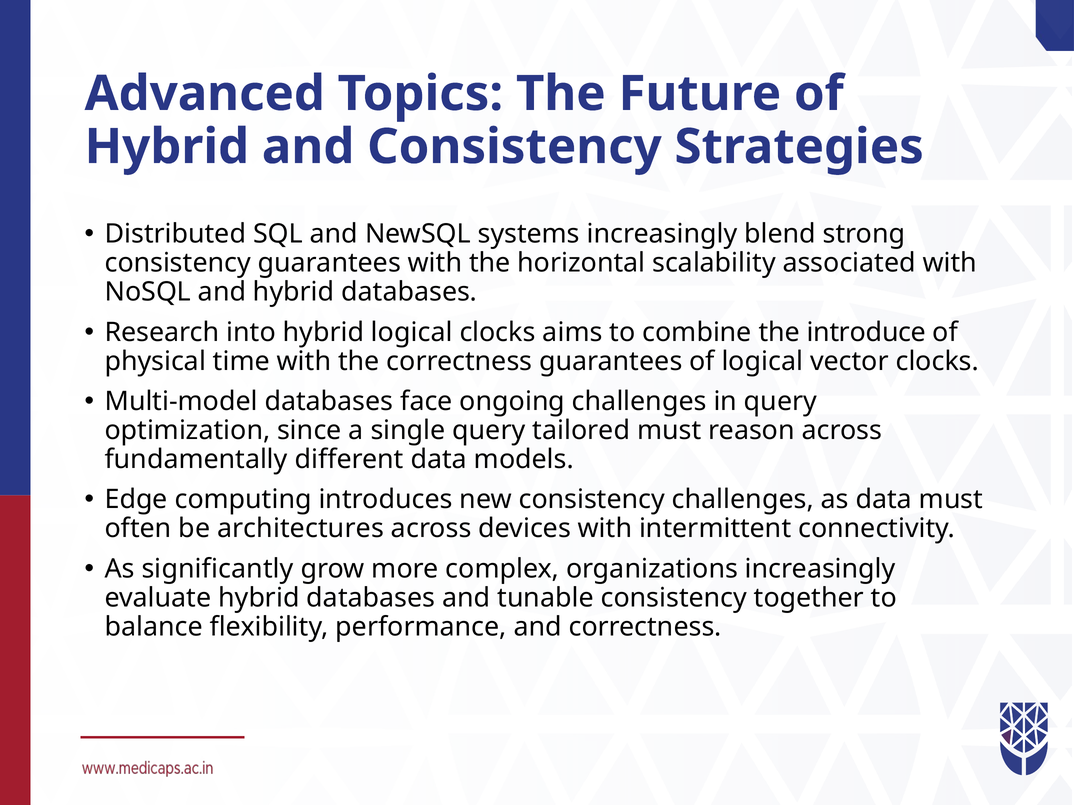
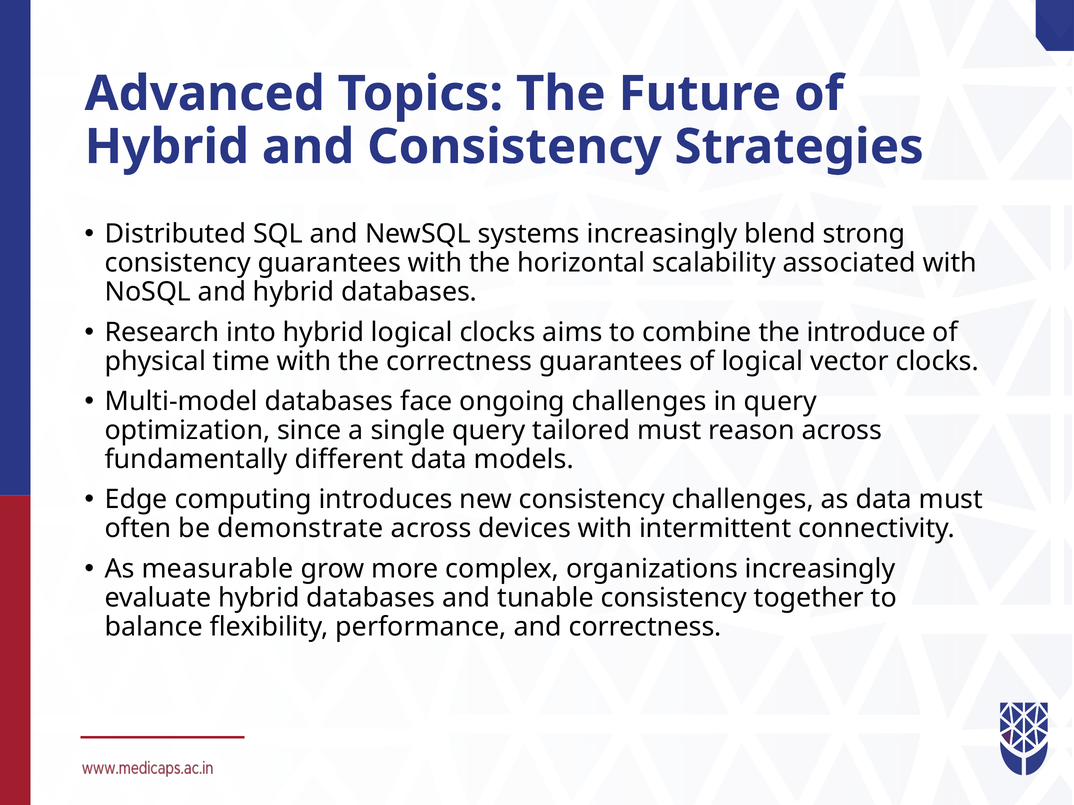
architectures: architectures -> demonstrate
significantly: significantly -> measurable
